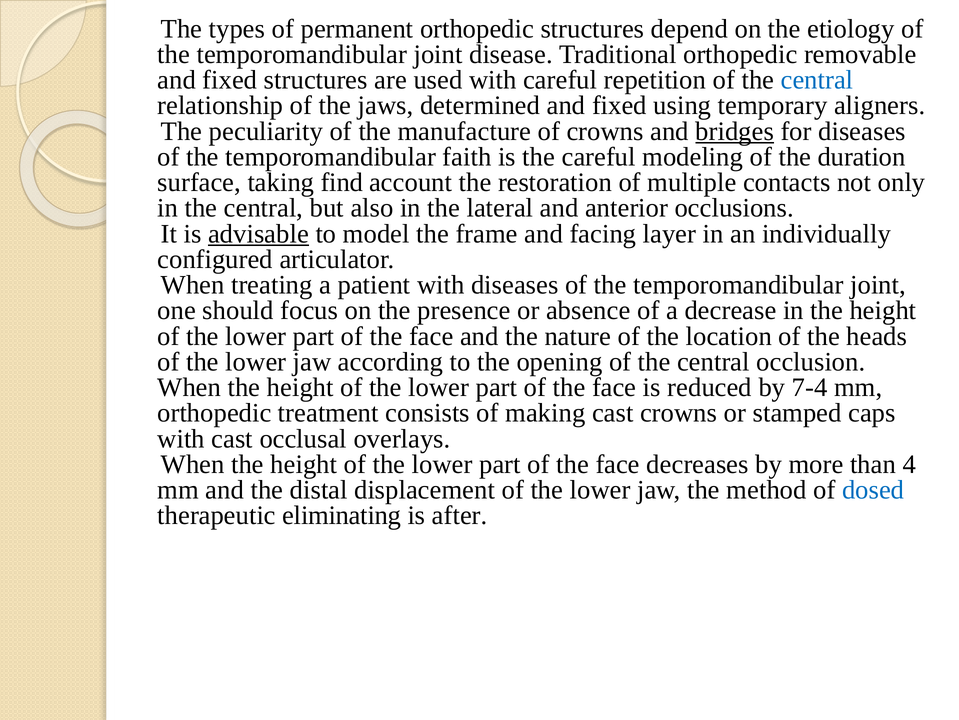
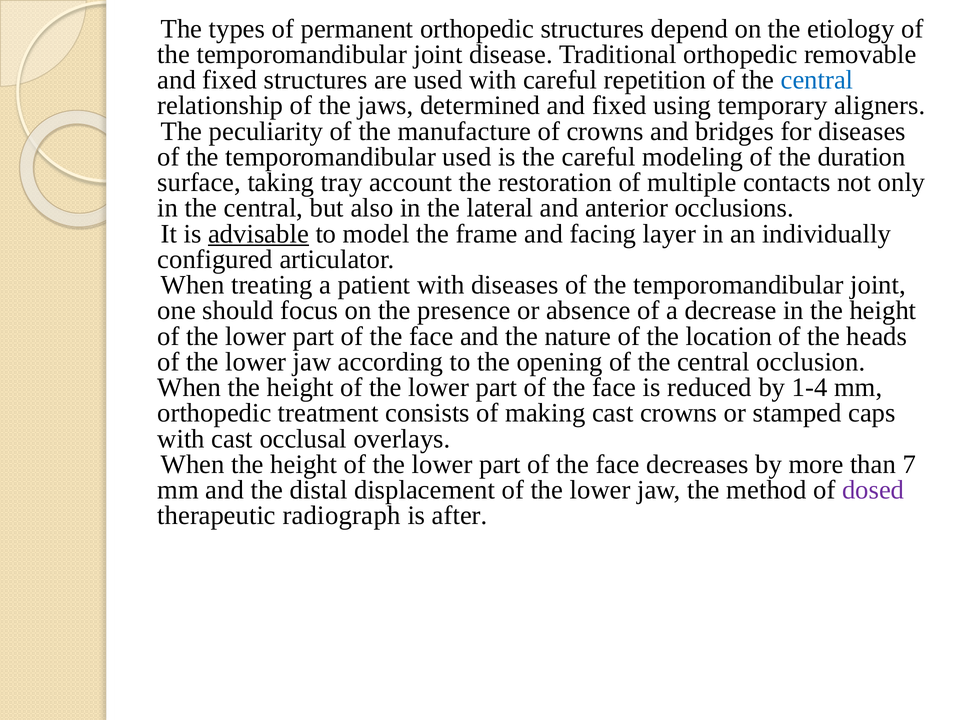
bridges underline: present -> none
temporomandibular faith: faith -> used
find: find -> tray
7-4: 7-4 -> 1-4
4: 4 -> 7
dosed colour: blue -> purple
eliminating: eliminating -> radiograph
